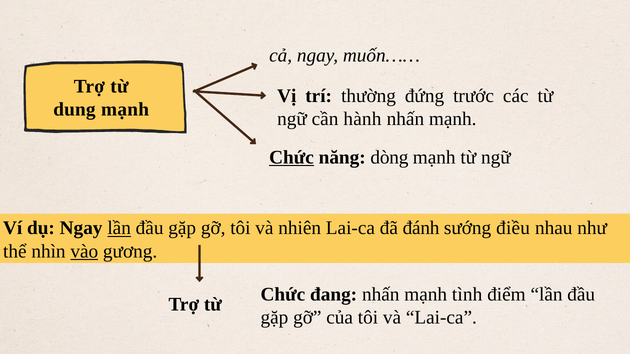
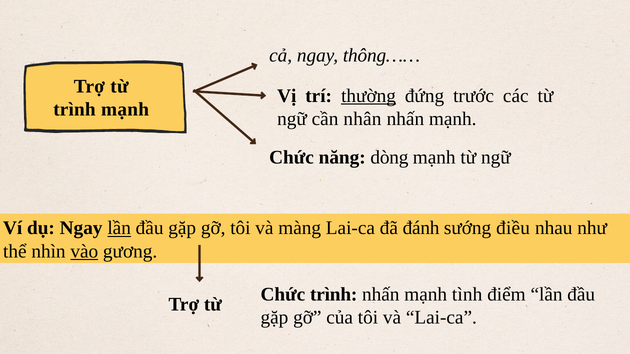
muốn……: muốn…… -> thông……
thường underline: none -> present
dung at (74, 109): dung -> trình
hành: hành -> nhân
Chức at (292, 158) underline: present -> none
nhiên: nhiên -> màng
Chức đang: đang -> trình
